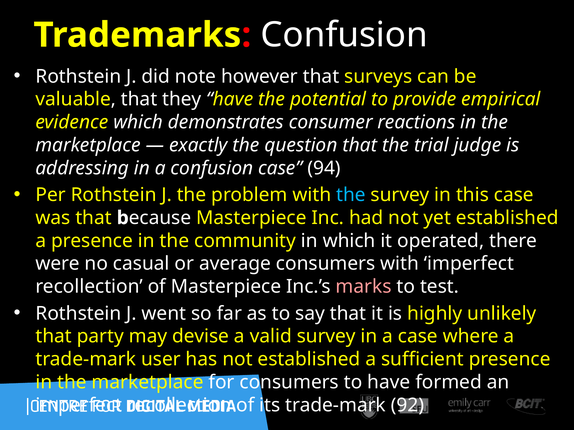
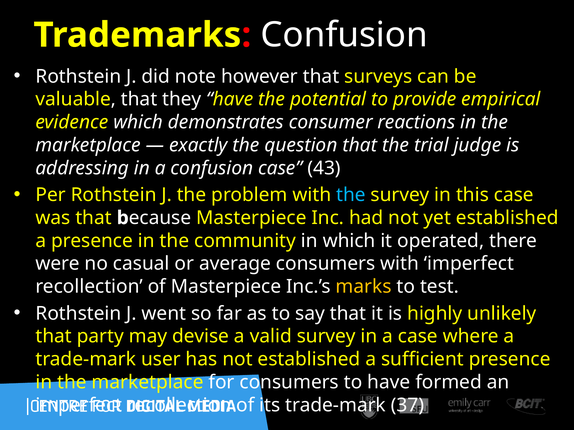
94: 94 -> 43
marks colour: pink -> yellow
92: 92 -> 37
